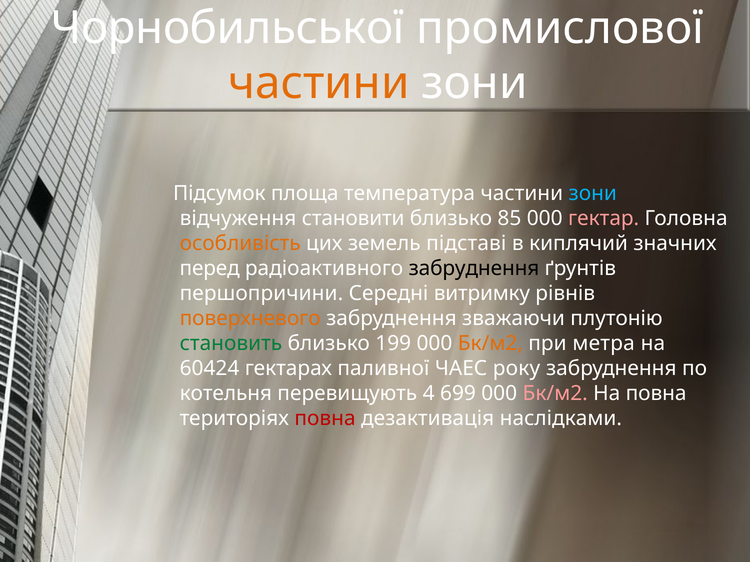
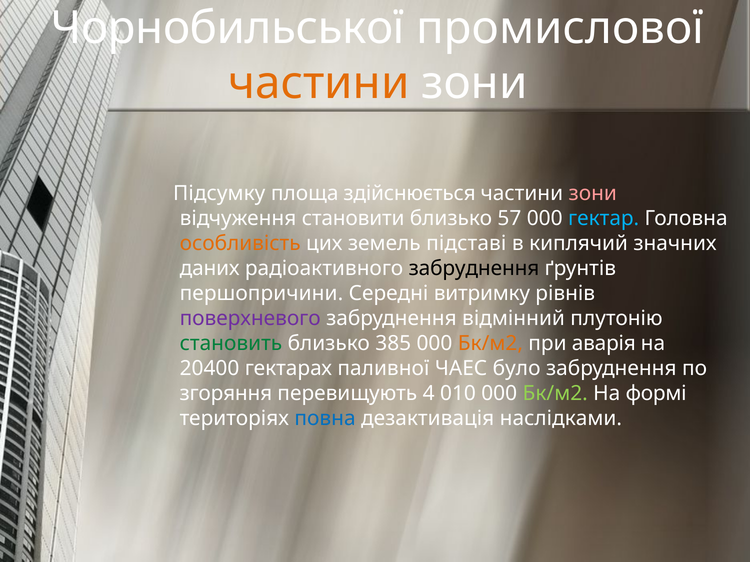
Підсумок: Підсумок -> Підсумку
температура: температура -> здійснюється
зони at (593, 193) colour: light blue -> pink
85: 85 -> 57
гектар colour: pink -> light blue
перед: перед -> даних
поверхневого colour: orange -> purple
зважаючи: зважаючи -> відмінний
199: 199 -> 385
метра: метра -> аварія
60424: 60424 -> 20400
року: року -> було
котельня: котельня -> згоряння
699: 699 -> 010
Бк/м2 at (555, 394) colour: pink -> light green
На повна: повна -> формі
повна at (325, 419) colour: red -> blue
